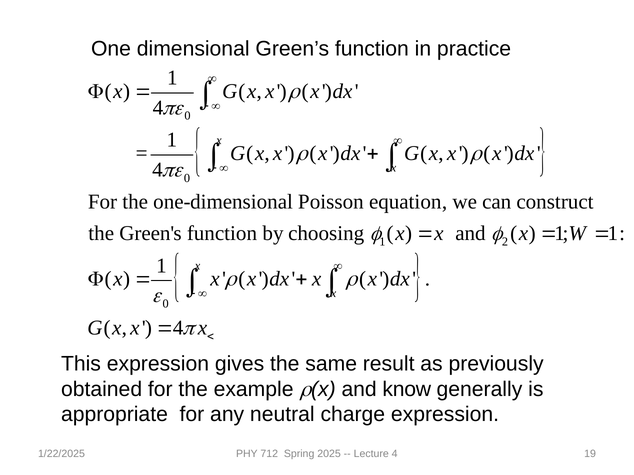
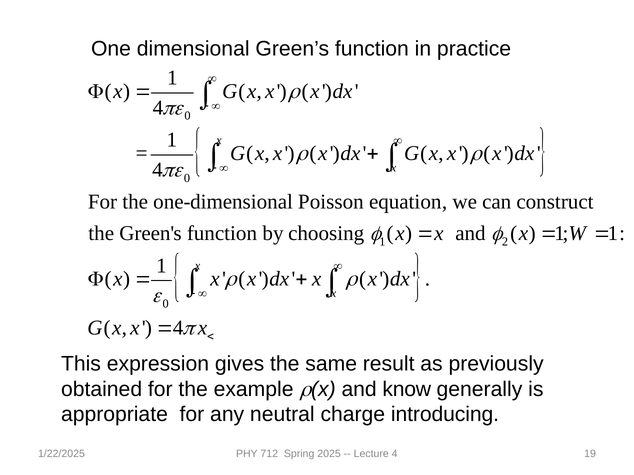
charge expression: expression -> introducing
